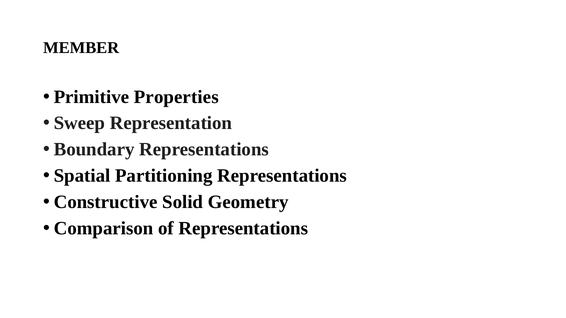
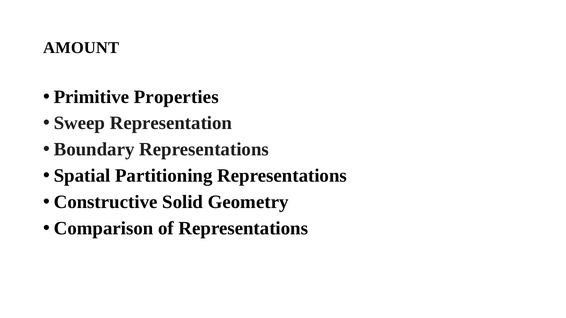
MEMBER: MEMBER -> AMOUNT
